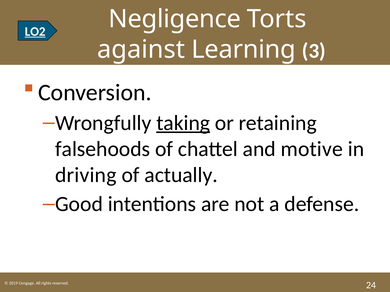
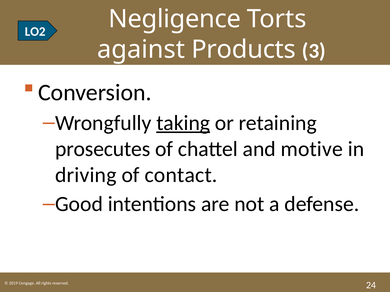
LO2 at (35, 32) underline: present -> none
Learning: Learning -> Products
falsehoods: falsehoods -> prosecutes
actually: actually -> contact
